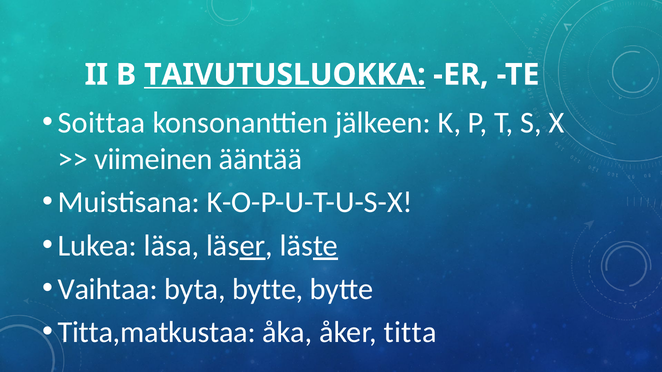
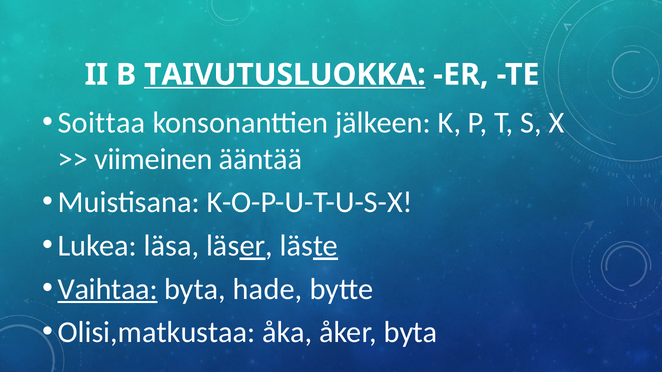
Vaihtaa underline: none -> present
byta bytte: bytte -> hade
Titta,matkustaa: Titta,matkustaa -> Olisi,matkustaa
åker titta: titta -> byta
